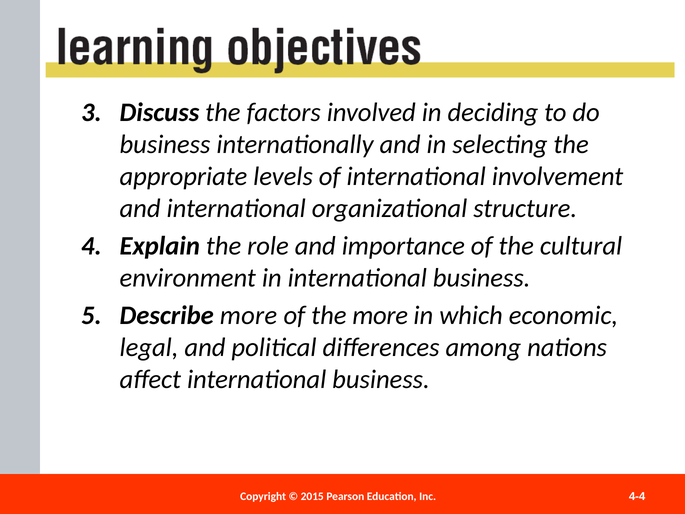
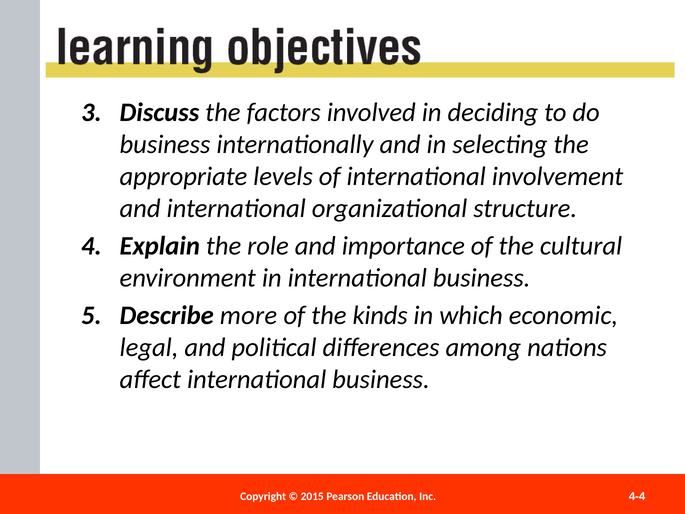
the more: more -> kinds
